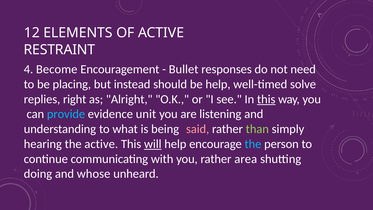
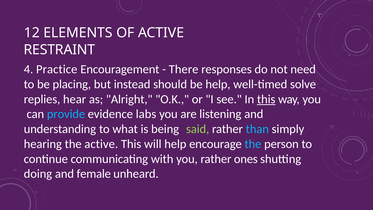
Become: Become -> Practice
Bullet: Bullet -> There
right: right -> hear
unit: unit -> labs
said colour: pink -> light green
than colour: light green -> light blue
will underline: present -> none
area: area -> ones
whose: whose -> female
